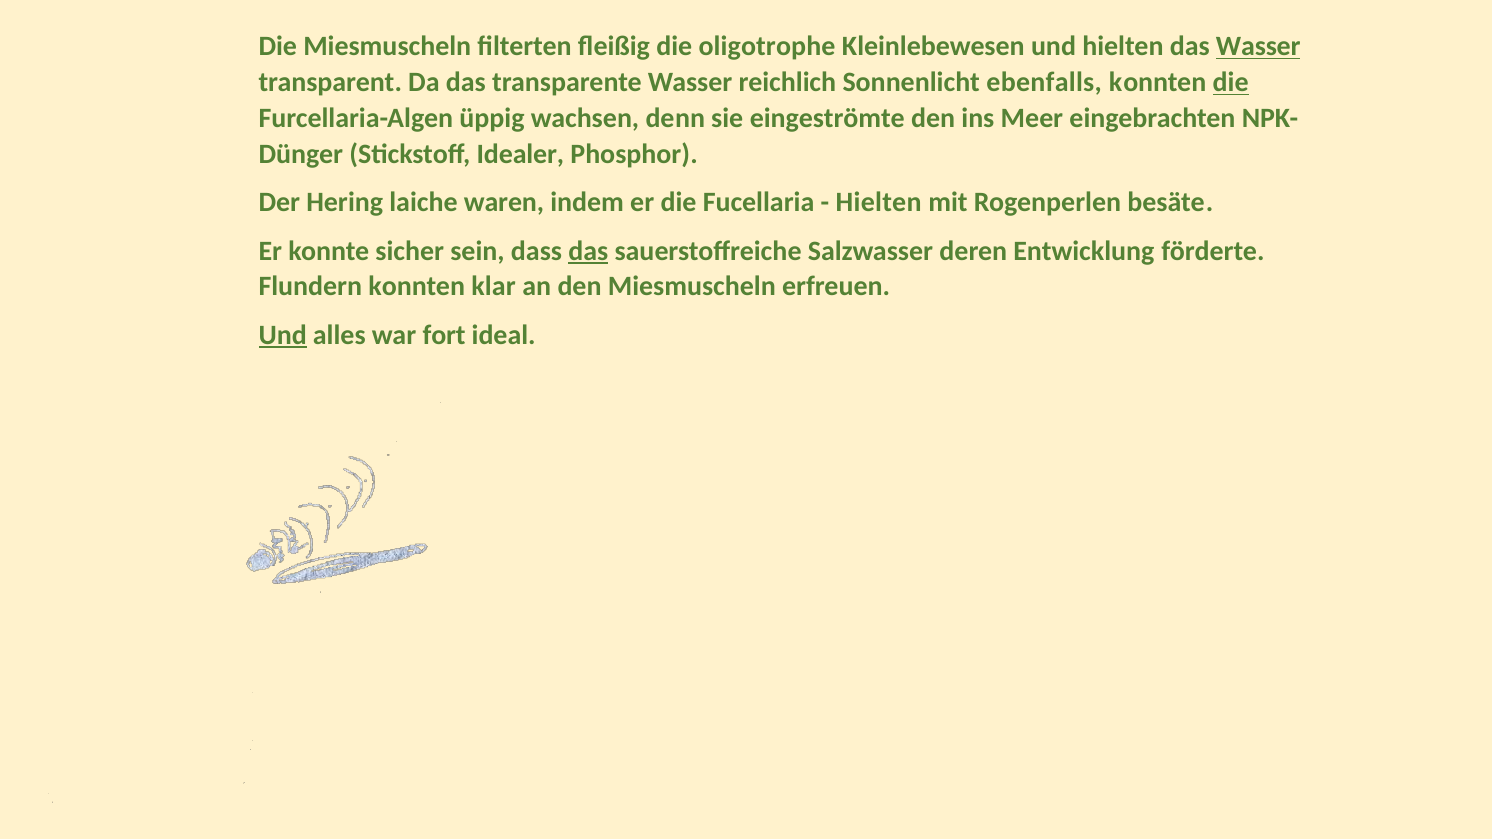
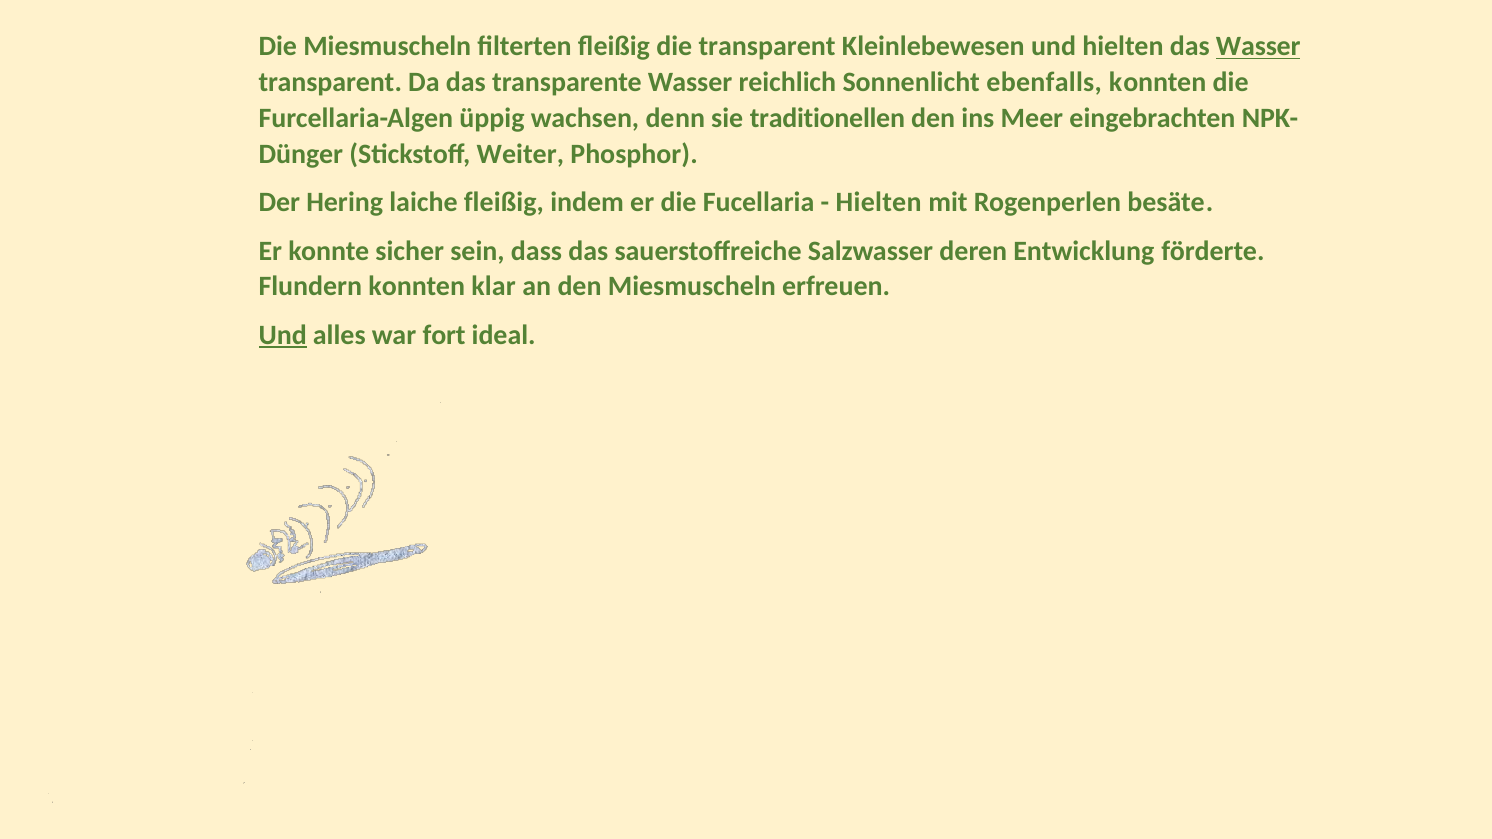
die oligotrophe: oligotrophe -> transparent
die at (1231, 82) underline: present -> none
eingeströmte: eingeströmte -> traditionellen
Idealer: Idealer -> Weiter
laiche waren: waren -> fleißig
das at (588, 251) underline: present -> none
